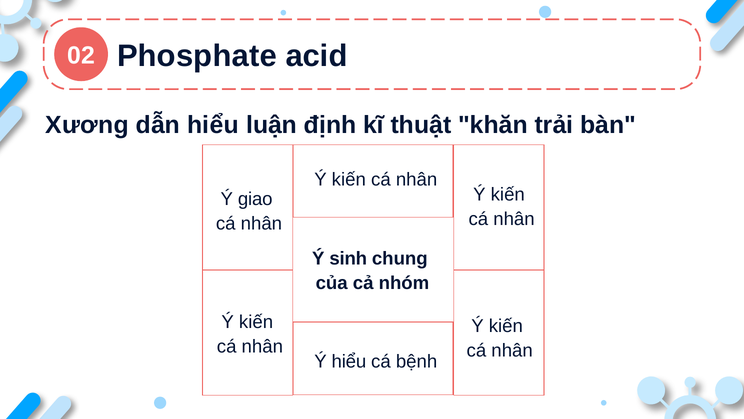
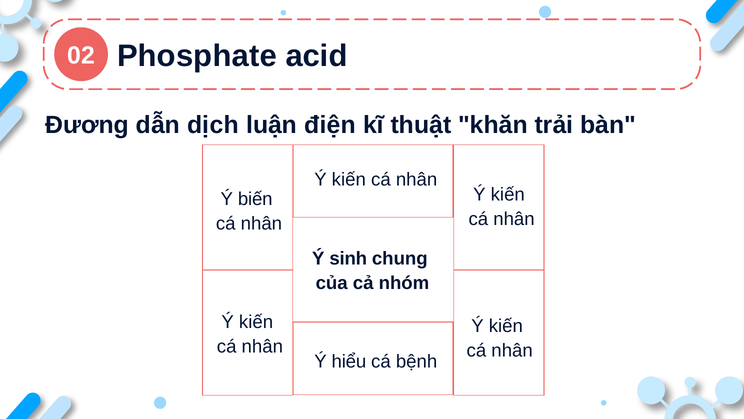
Xương: Xương -> Đương
dẫn hiểu: hiểu -> dịch
định: định -> điện
giao: giao -> biến
